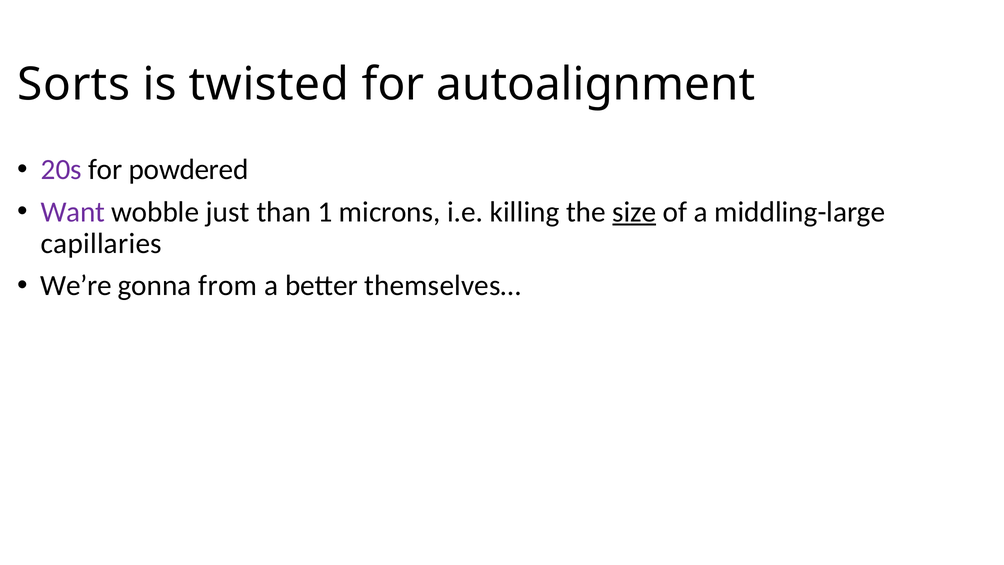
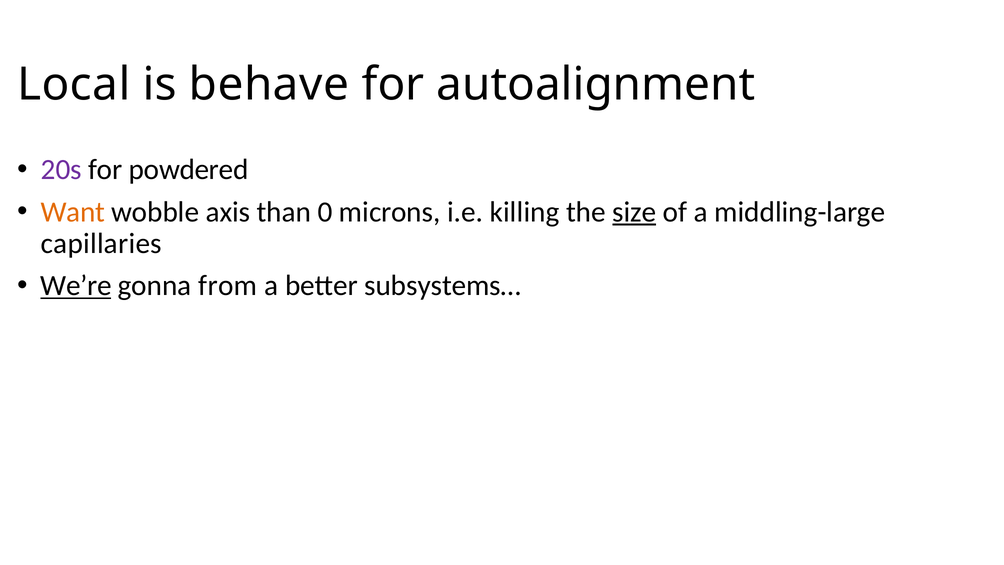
Sorts: Sorts -> Local
twisted: twisted -> behave
Want colour: purple -> orange
just: just -> axis
1: 1 -> 0
We’re underline: none -> present
themselves…: themselves… -> subsystems…
